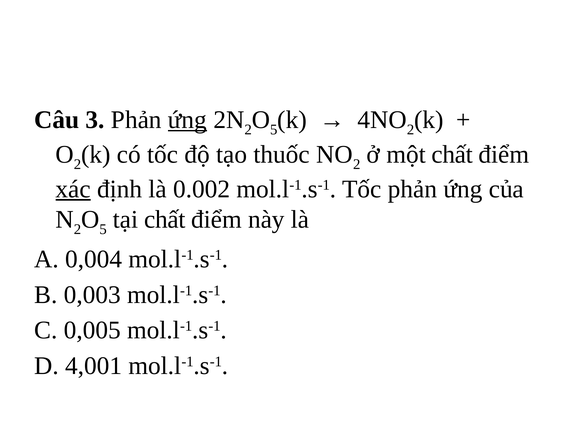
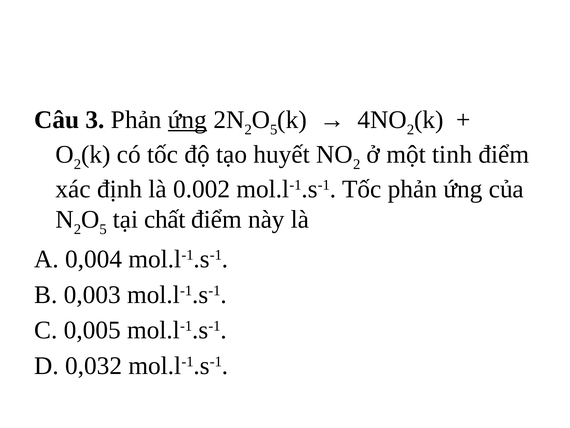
thuốc: thuốc -> huyết
một chất: chất -> tinh
xác underline: present -> none
4,001: 4,001 -> 0,032
